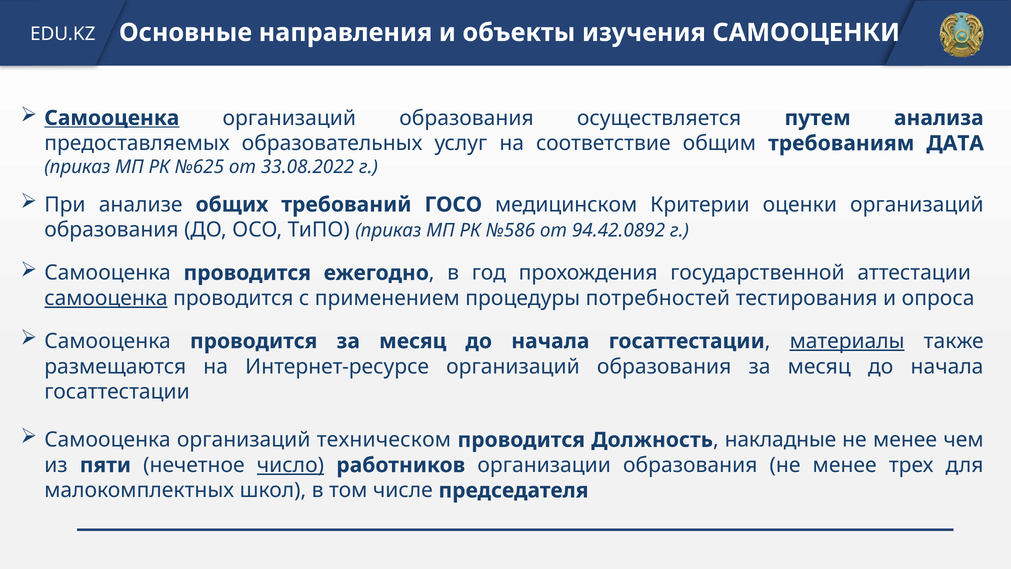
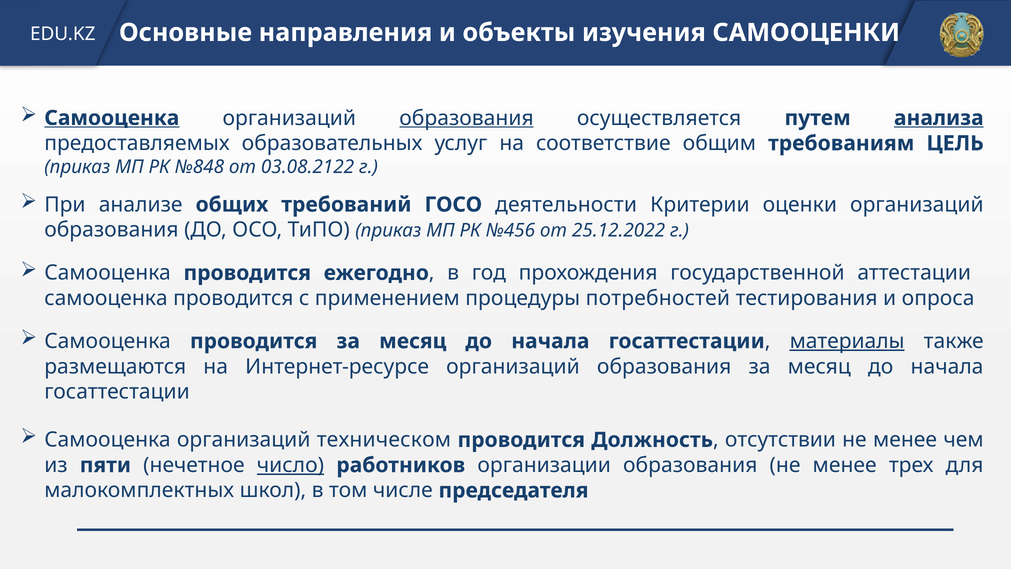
образования at (467, 118) underline: none -> present
анализа underline: none -> present
ДАТА: ДАТА -> ЦЕЛЬ
№625: №625 -> №848
33.08.2022: 33.08.2022 -> 03.08.2122
медицинском: медицинском -> деятельности
№586: №586 -> №456
94.42.0892: 94.42.0892 -> 25.12.2022
самооценка at (106, 298) underline: present -> none
накладные: накладные -> отсутствии
